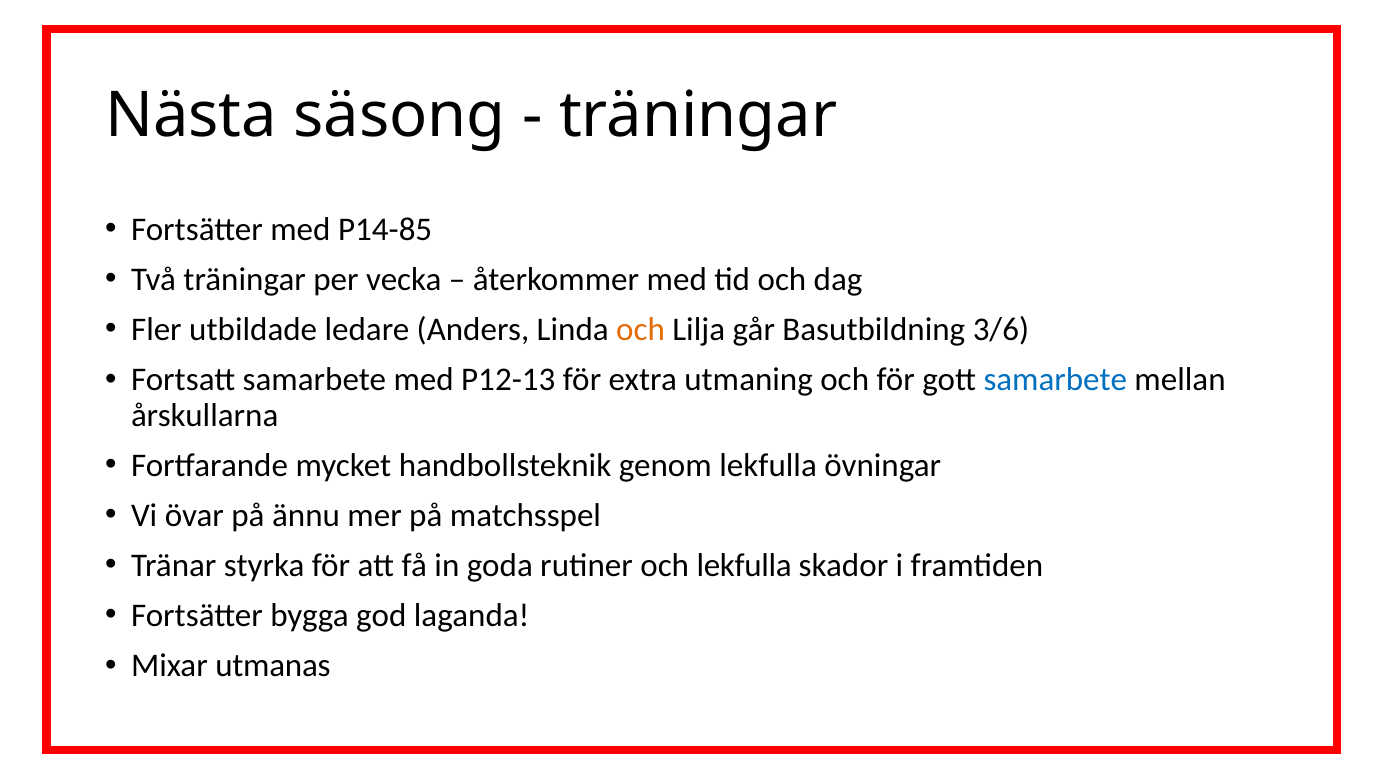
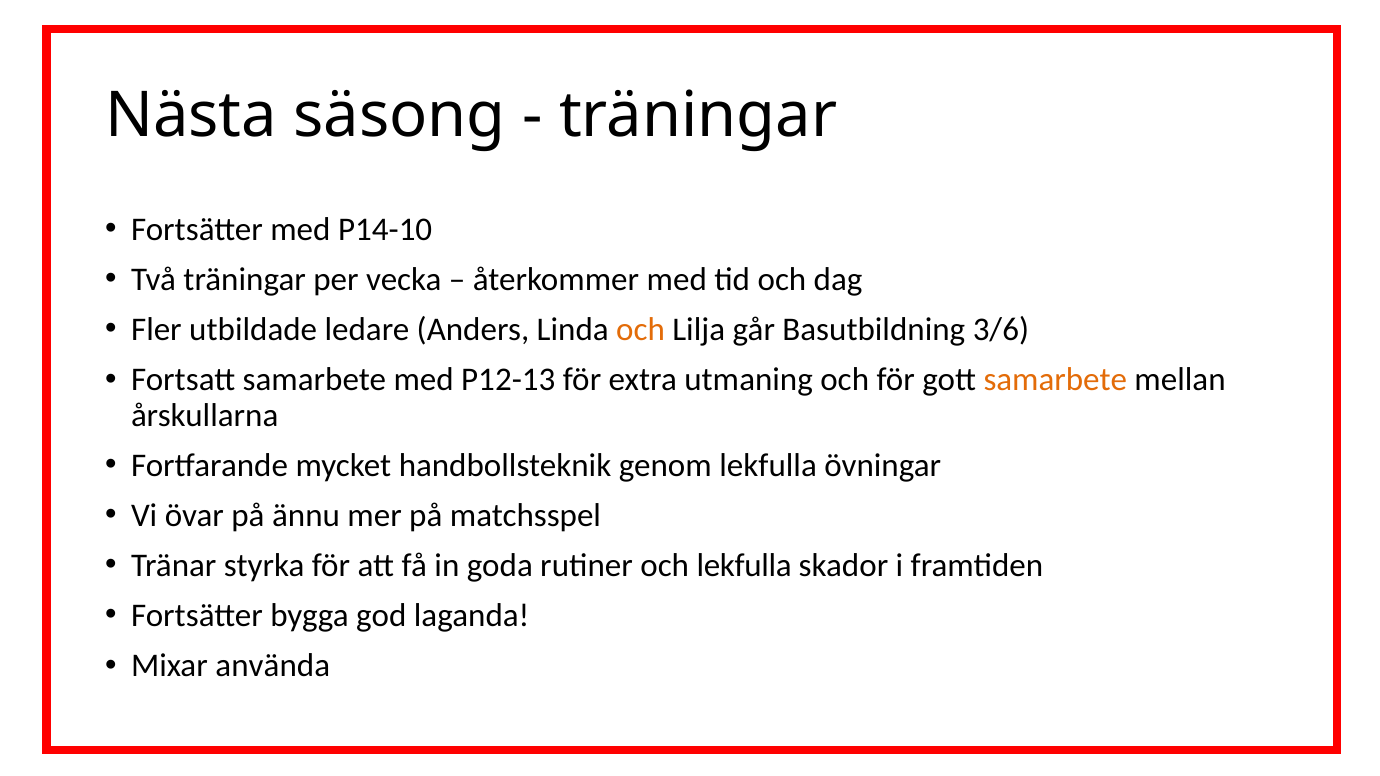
P14-85: P14-85 -> P14-10
samarbete at (1055, 380) colour: blue -> orange
utmanas: utmanas -> använda
